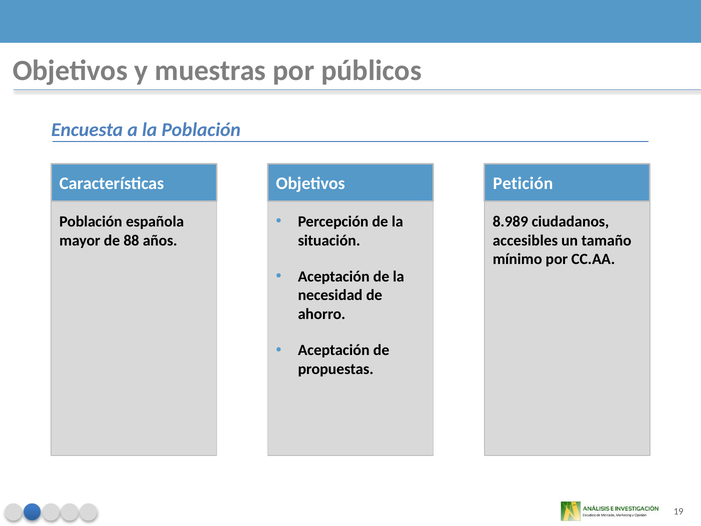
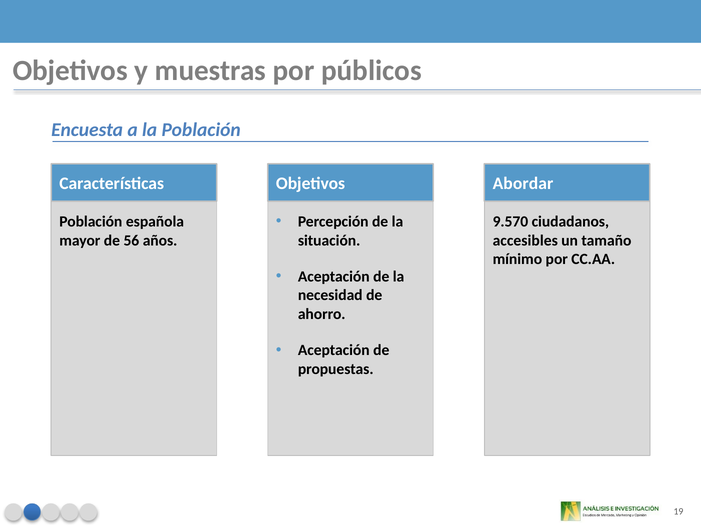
Petición: Petición -> Abordar
8.989: 8.989 -> 9.570
88: 88 -> 56
